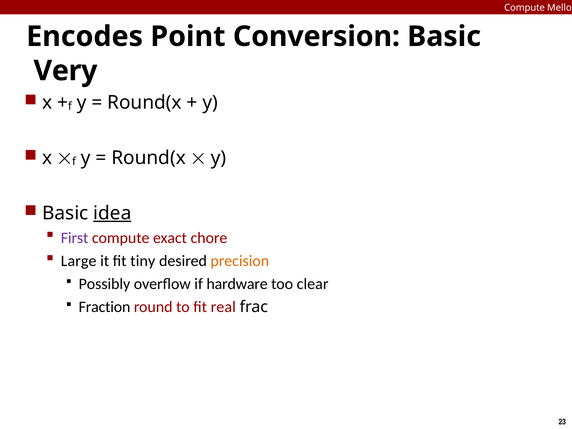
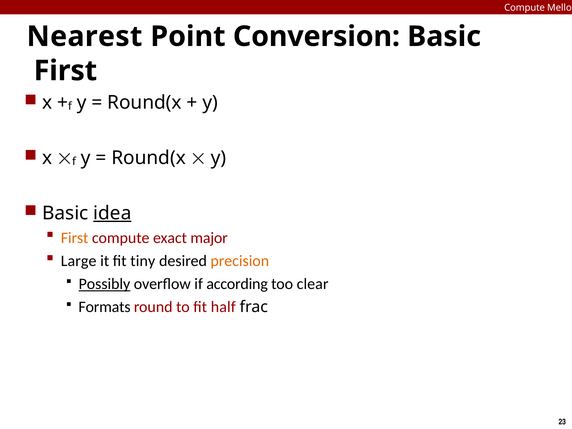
Encodes: Encodes -> Nearest
Very at (65, 71): Very -> First
First at (75, 238) colour: purple -> orange
chore: chore -> major
Possibly underline: none -> present
hardware: hardware -> according
Fraction: Fraction -> Formats
real: real -> half
